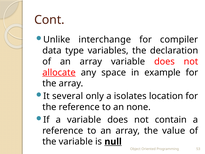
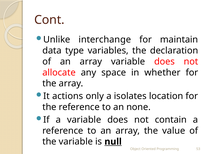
compiler: compiler -> maintain
allocate underline: present -> none
example: example -> whether
several: several -> actions
